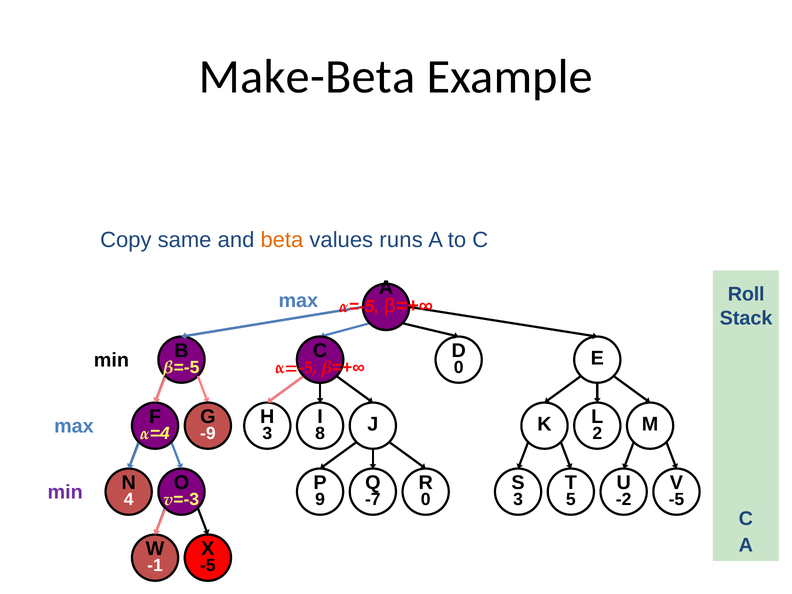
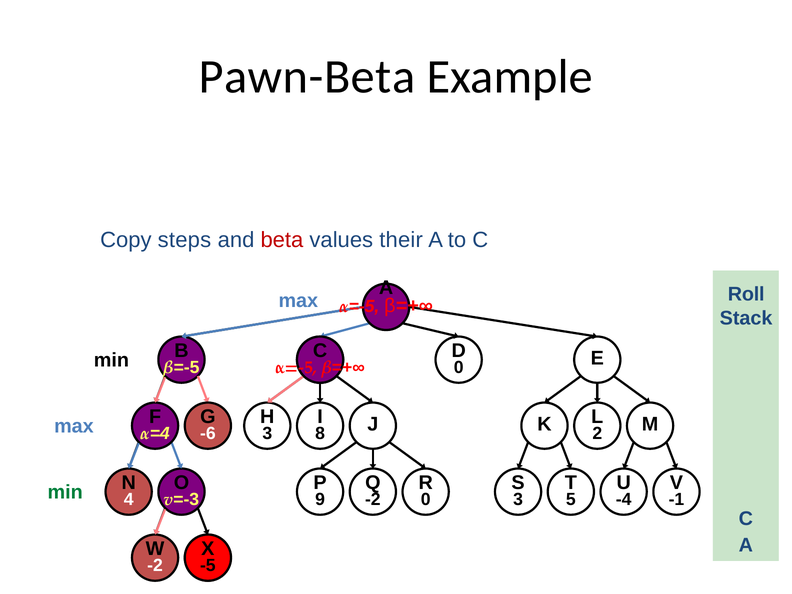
Make-Beta: Make-Beta -> Pawn-Beta
same: same -> steps
beta colour: orange -> red
runs: runs -> their
-9: -9 -> -6
min at (65, 492) colour: purple -> green
-7 at (373, 499): -7 -> -2
-2: -2 -> -4
-5 at (676, 499): -5 -> -1
-1 at (155, 565): -1 -> -2
